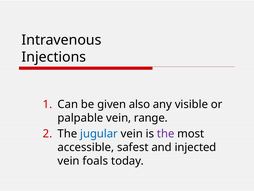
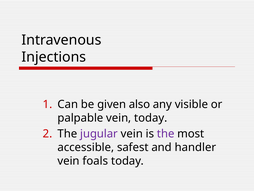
vein range: range -> today
jugular colour: blue -> purple
injected: injected -> handler
